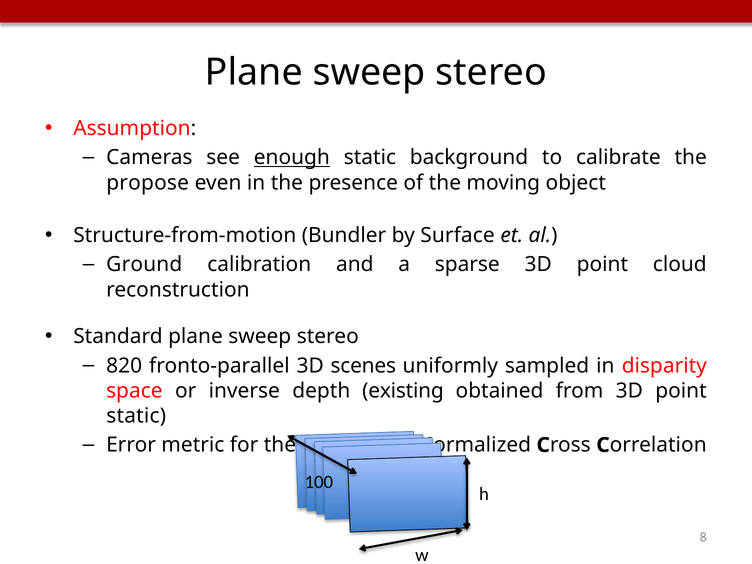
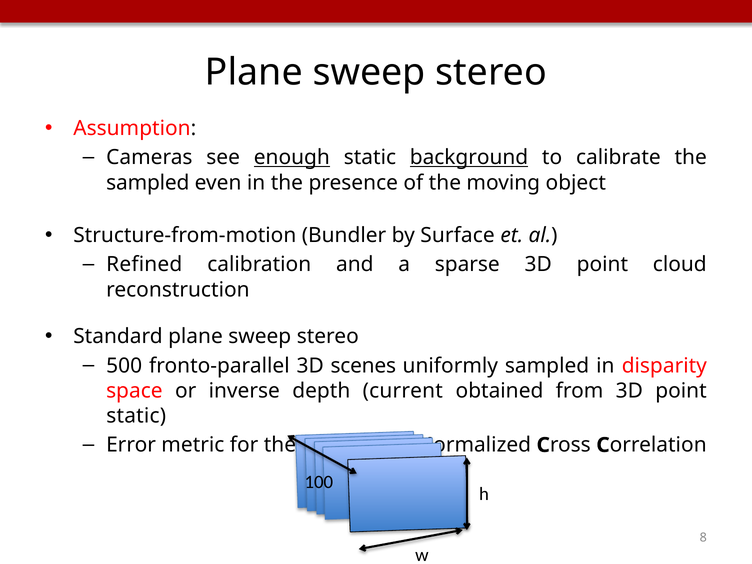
background underline: none -> present
propose at (148, 183): propose -> sampled
Ground: Ground -> Refined
820: 820 -> 500
existing: existing -> current
